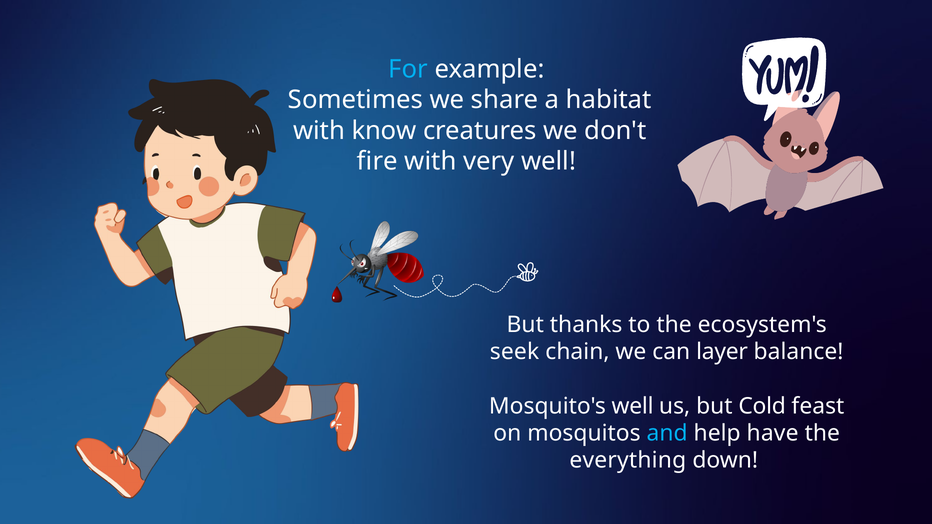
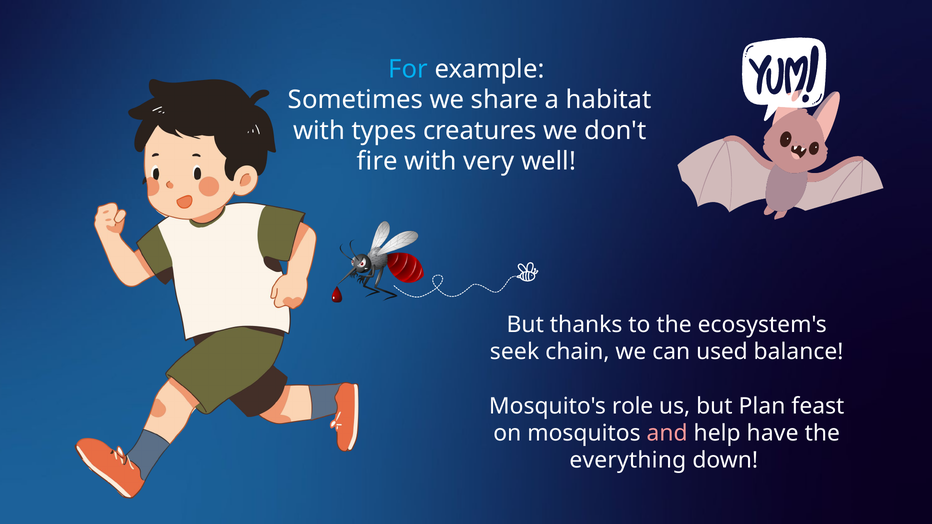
know: know -> types
layer: layer -> used
Mosquito's well: well -> role
Cold: Cold -> Plan
and colour: light blue -> pink
